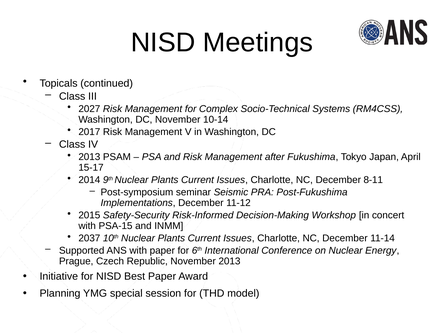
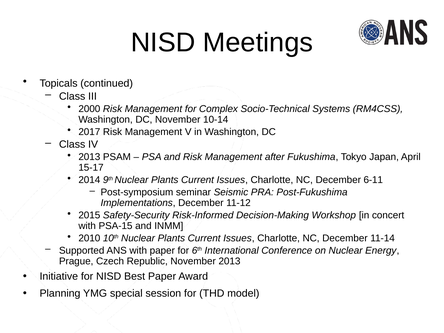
2027: 2027 -> 2000
8-11: 8-11 -> 6-11
2037: 2037 -> 2010
